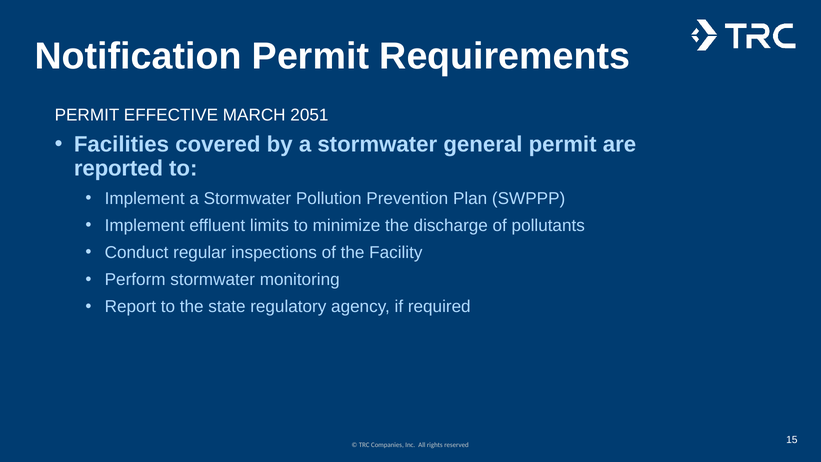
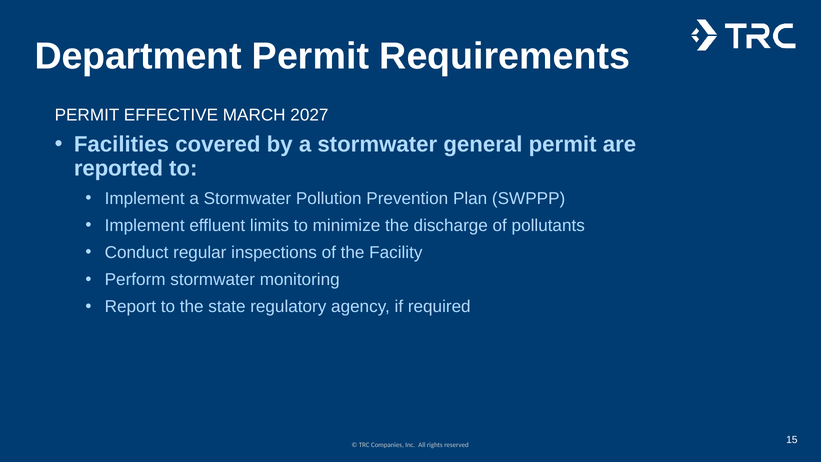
Notification: Notification -> Department
2051: 2051 -> 2027
